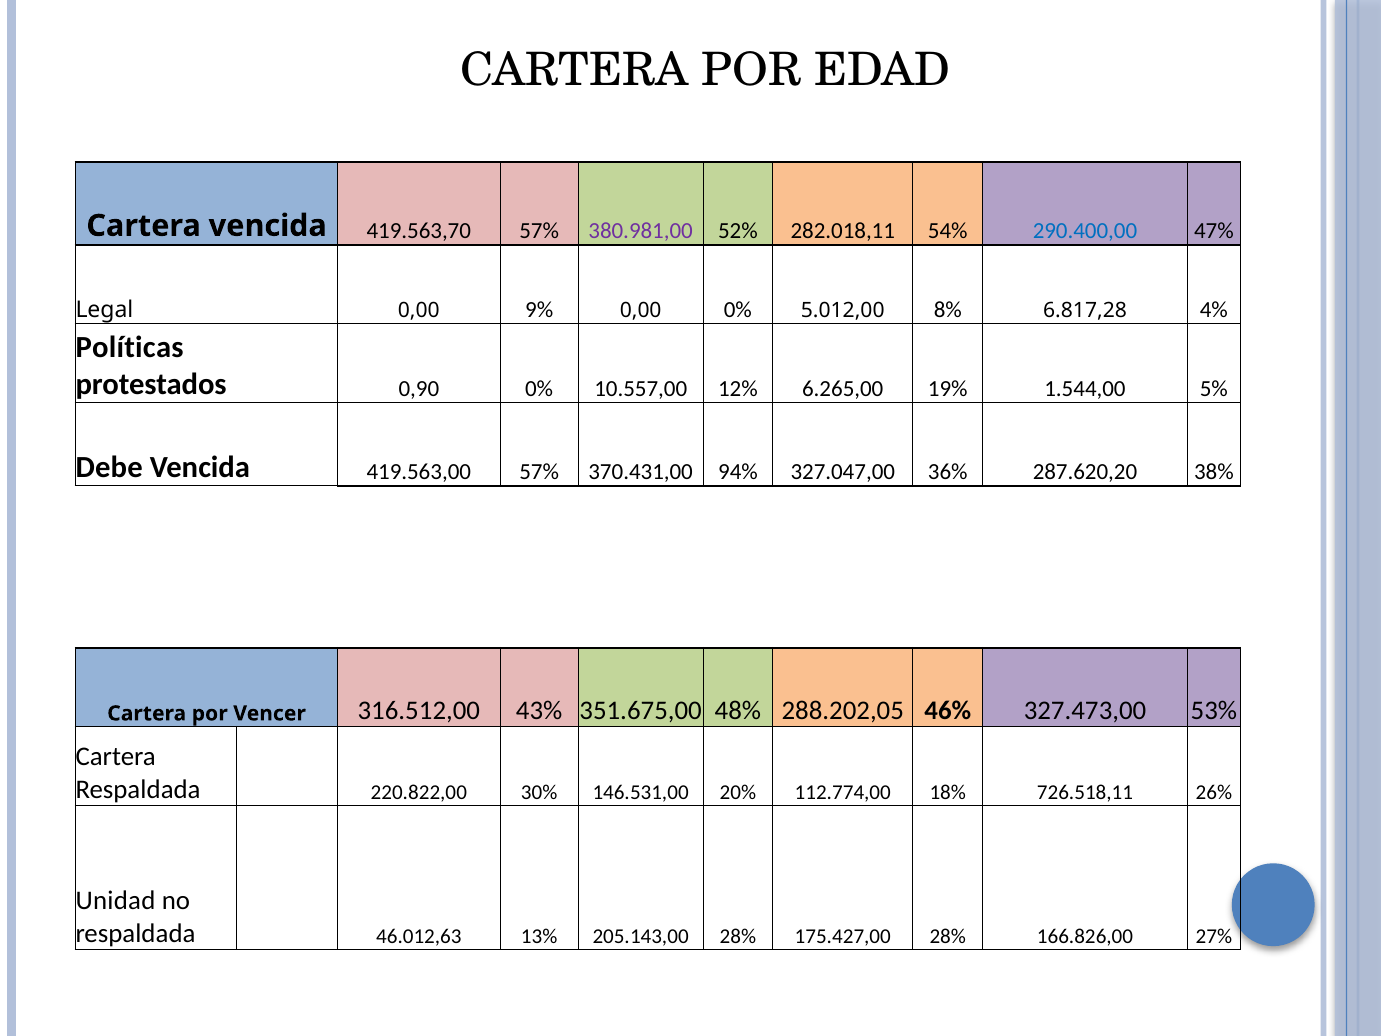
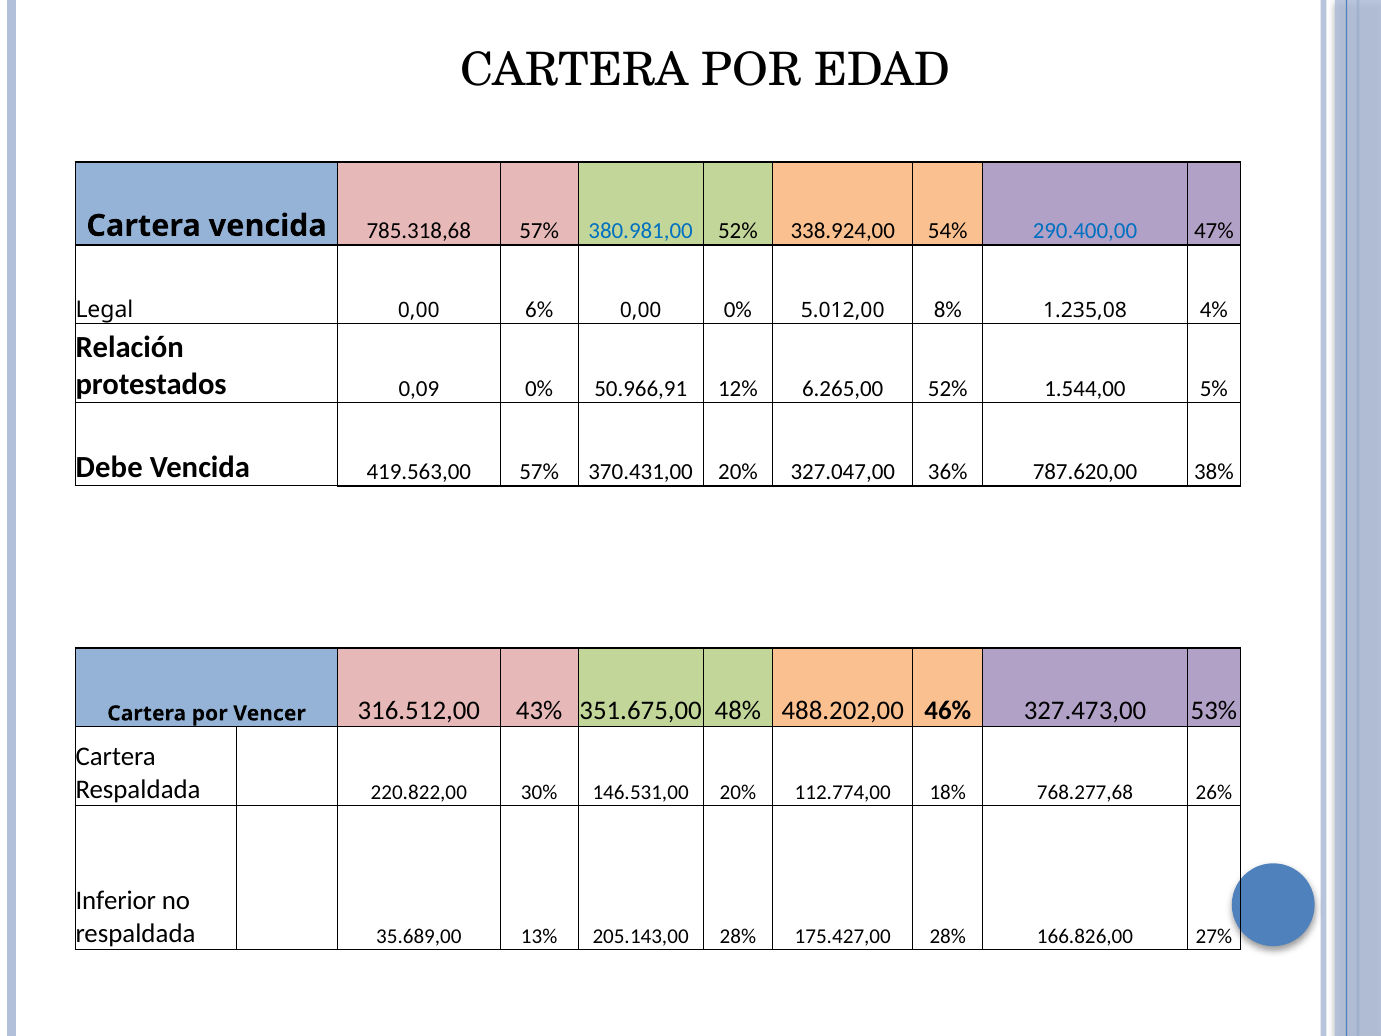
419.563,70: 419.563,70 -> 785.318,68
380.981,00 colour: purple -> blue
282.018,11: 282.018,11 -> 338.924,00
9%: 9% -> 6%
6.817,28: 6.817,28 -> 1.235,08
Políticas: Políticas -> Relación
0,90: 0,90 -> 0,09
10.557,00: 10.557,00 -> 50.966,91
6.265,00 19%: 19% -> 52%
370.431,00 94%: 94% -> 20%
287.620,20: 287.620,20 -> 787.620,00
288.202,05: 288.202,05 -> 488.202,00
726.518,11: 726.518,11 -> 768.277,68
Unidad: Unidad -> Inferior
46.012,63: 46.012,63 -> 35.689,00
